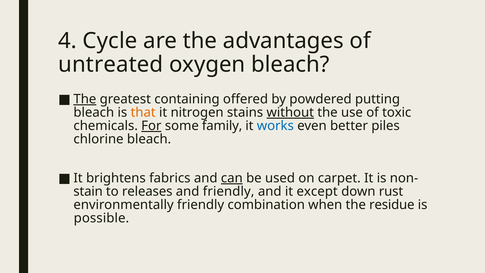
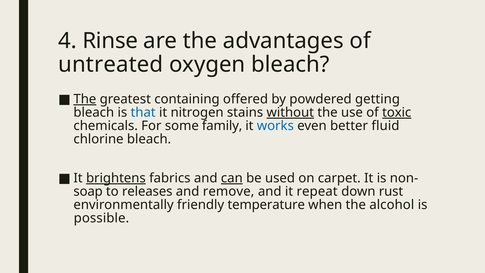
Cycle: Cycle -> Rinse
putting: putting -> getting
that colour: orange -> blue
toxic underline: none -> present
For underline: present -> none
piles: piles -> fluid
brightens underline: none -> present
stain: stain -> soap
and friendly: friendly -> remove
except: except -> repeat
combination: combination -> temperature
residue: residue -> alcohol
